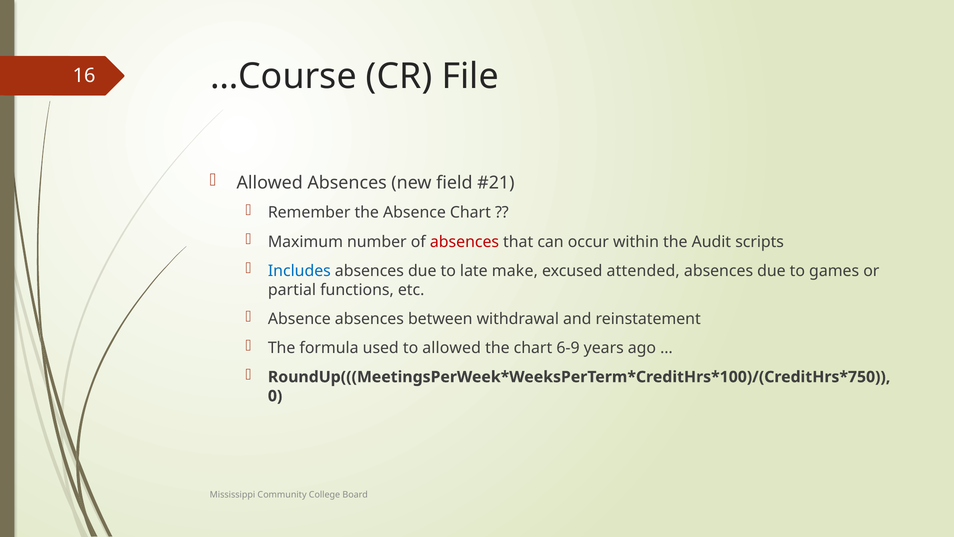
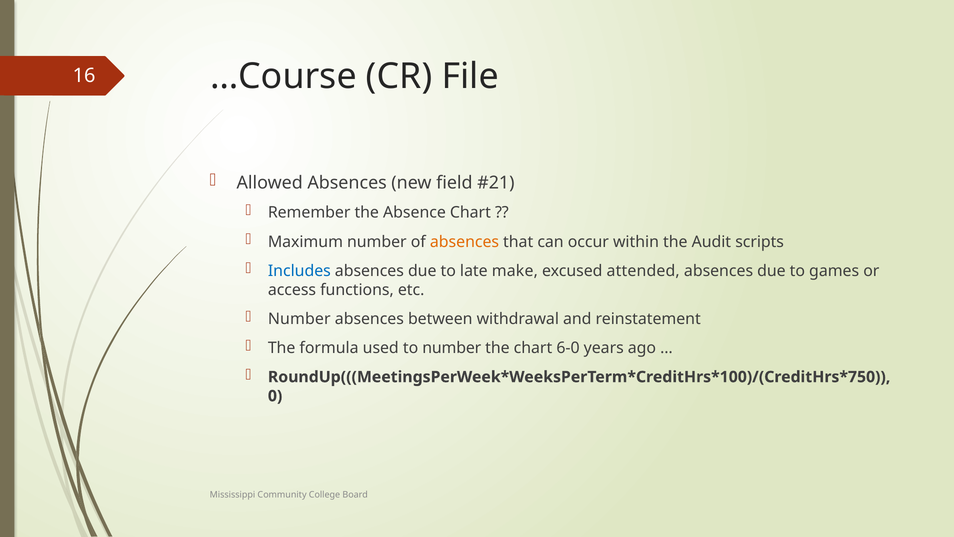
absences at (465, 242) colour: red -> orange
partial: partial -> access
Absence at (299, 319): Absence -> Number
to allowed: allowed -> number
6-9: 6-9 -> 6-0
